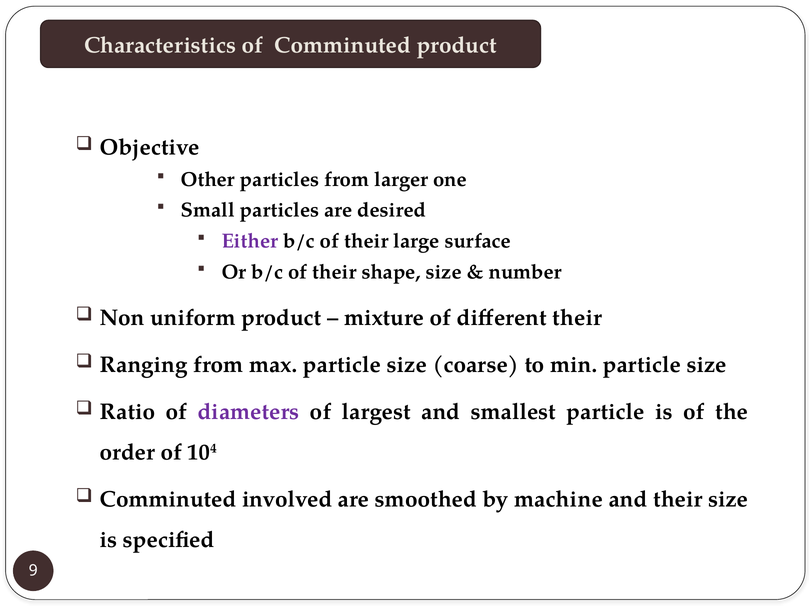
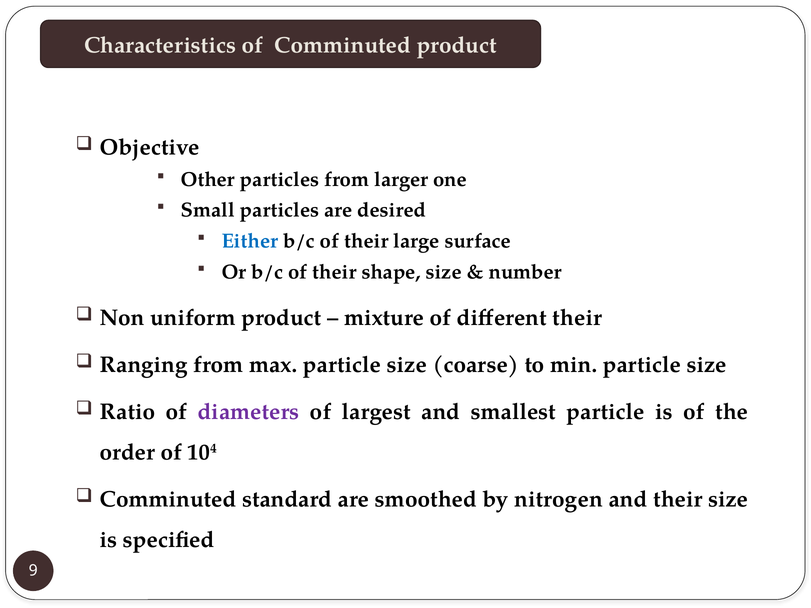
Either colour: purple -> blue
involved: involved -> standard
machine: machine -> nitrogen
